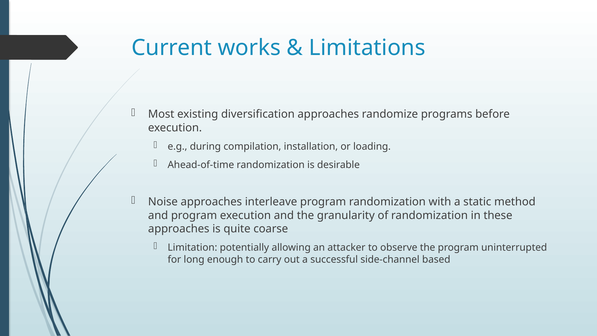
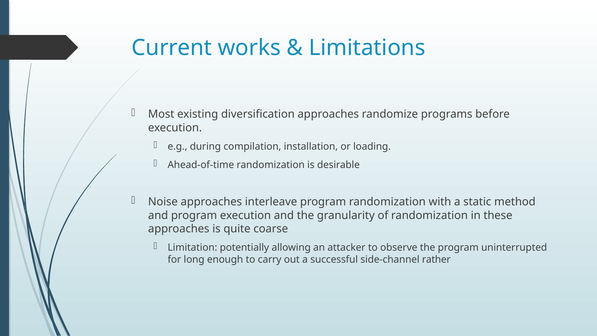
based: based -> rather
